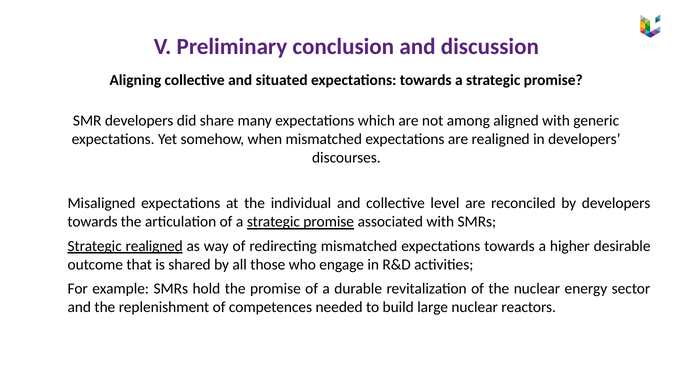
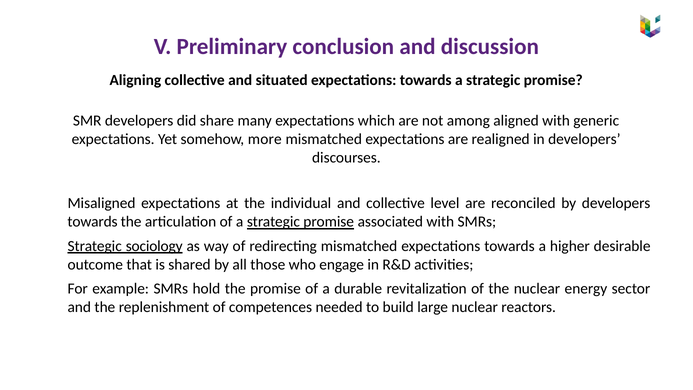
when: when -> more
Strategic realigned: realigned -> sociology
